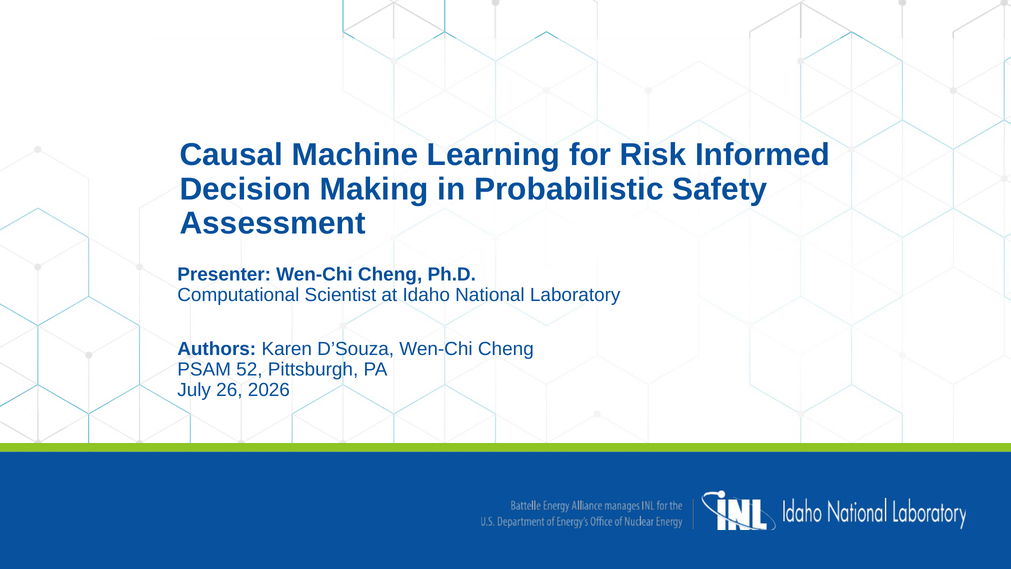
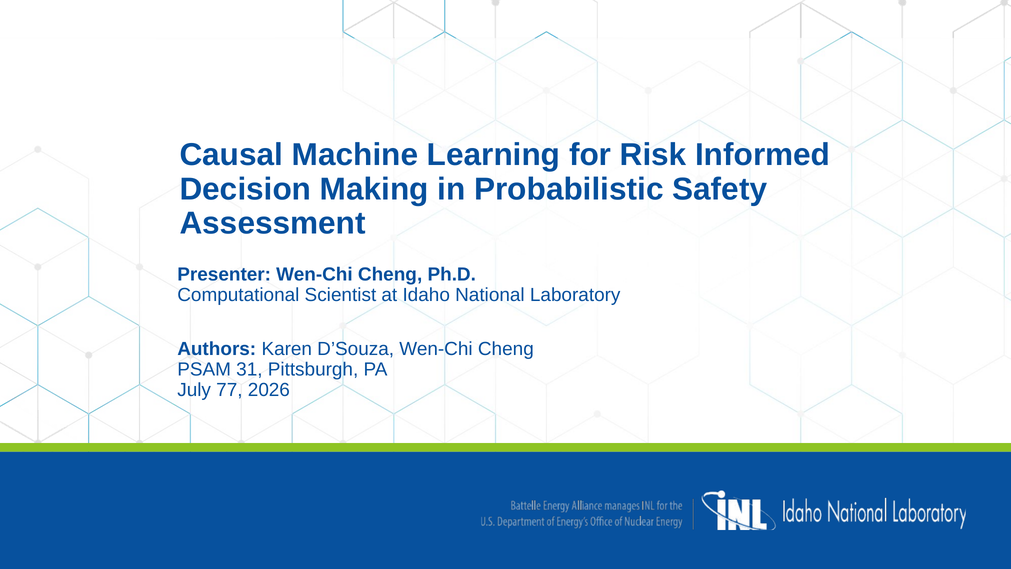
52: 52 -> 31
26: 26 -> 77
